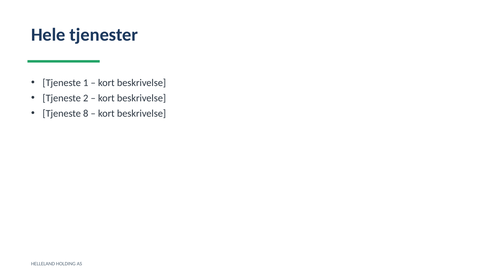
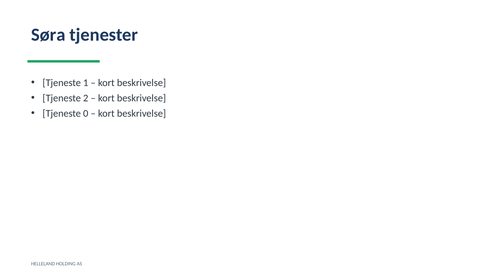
Hele: Hele -> Søra
8: 8 -> 0
